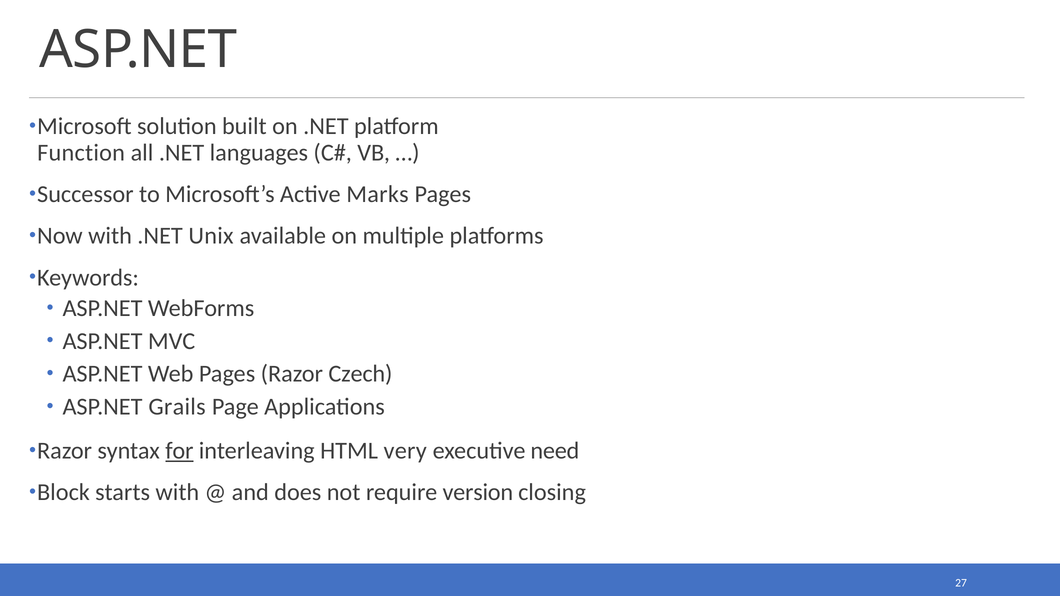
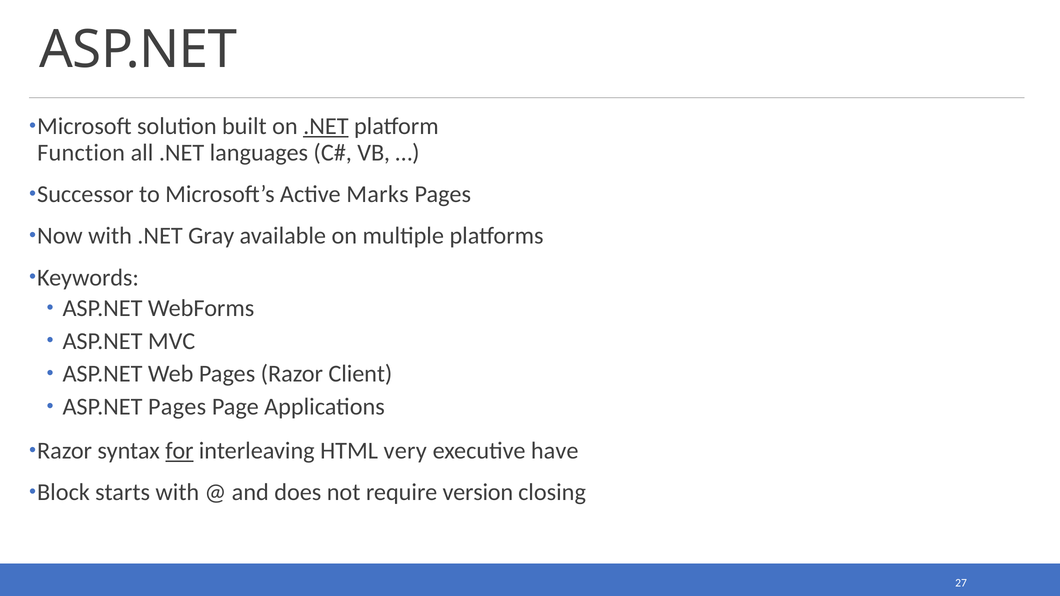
.NET at (326, 126) underline: none -> present
Unix: Unix -> Gray
Czech: Czech -> Client
ASP.NET Grails: Grails -> Pages
need: need -> have
